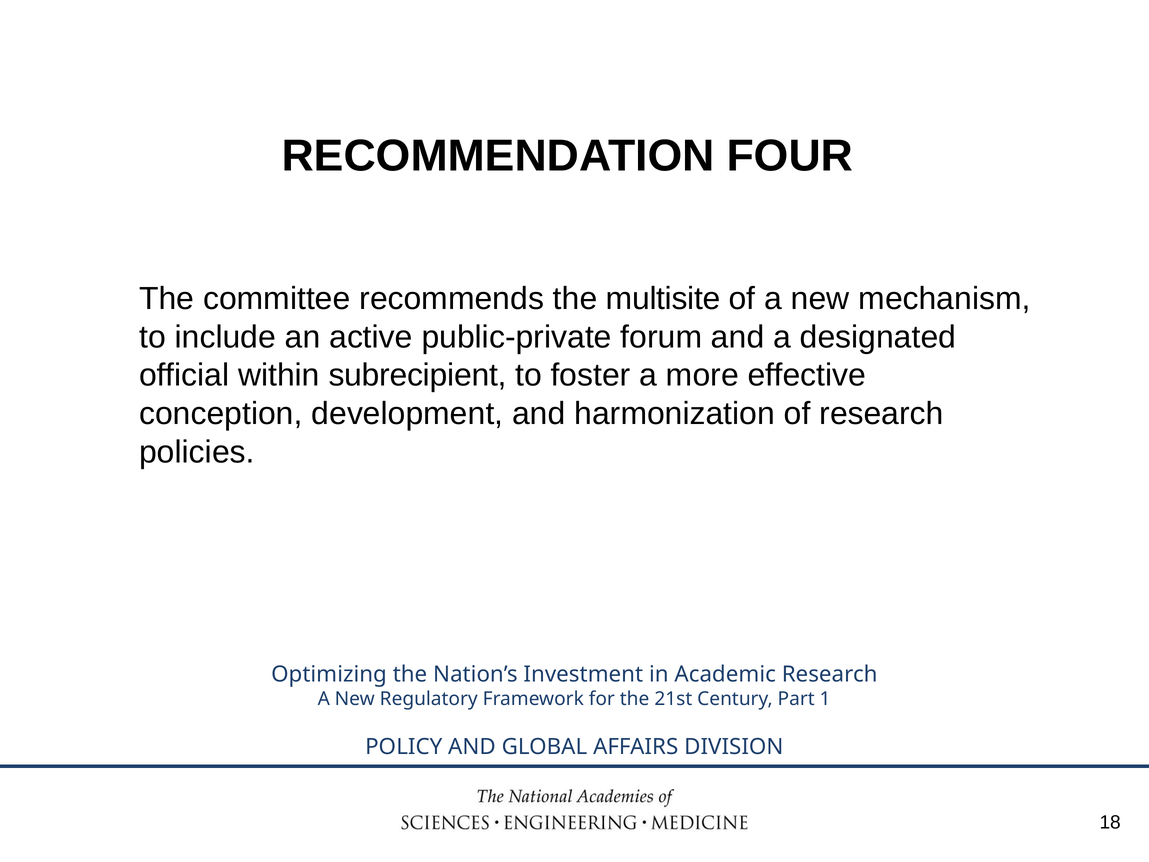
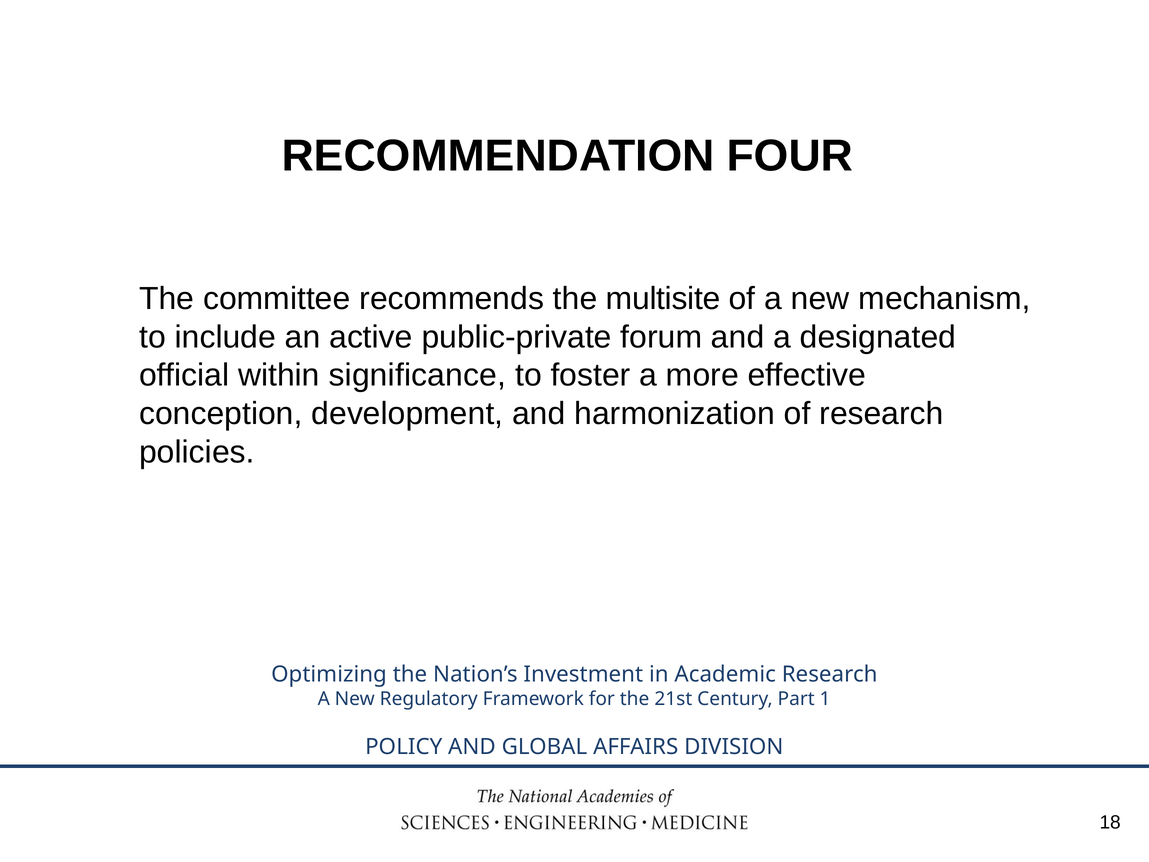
subrecipient: subrecipient -> significance
